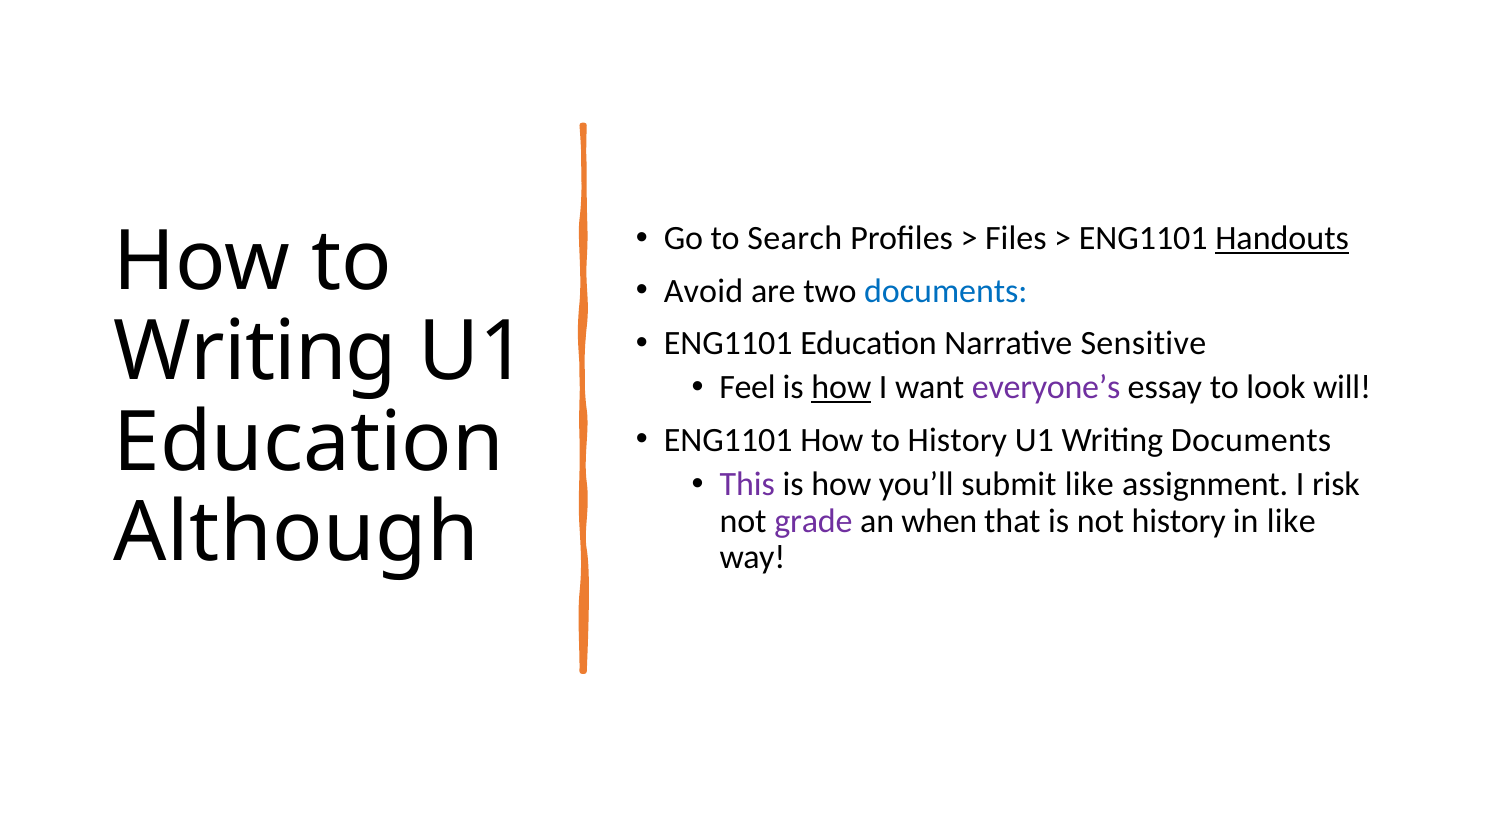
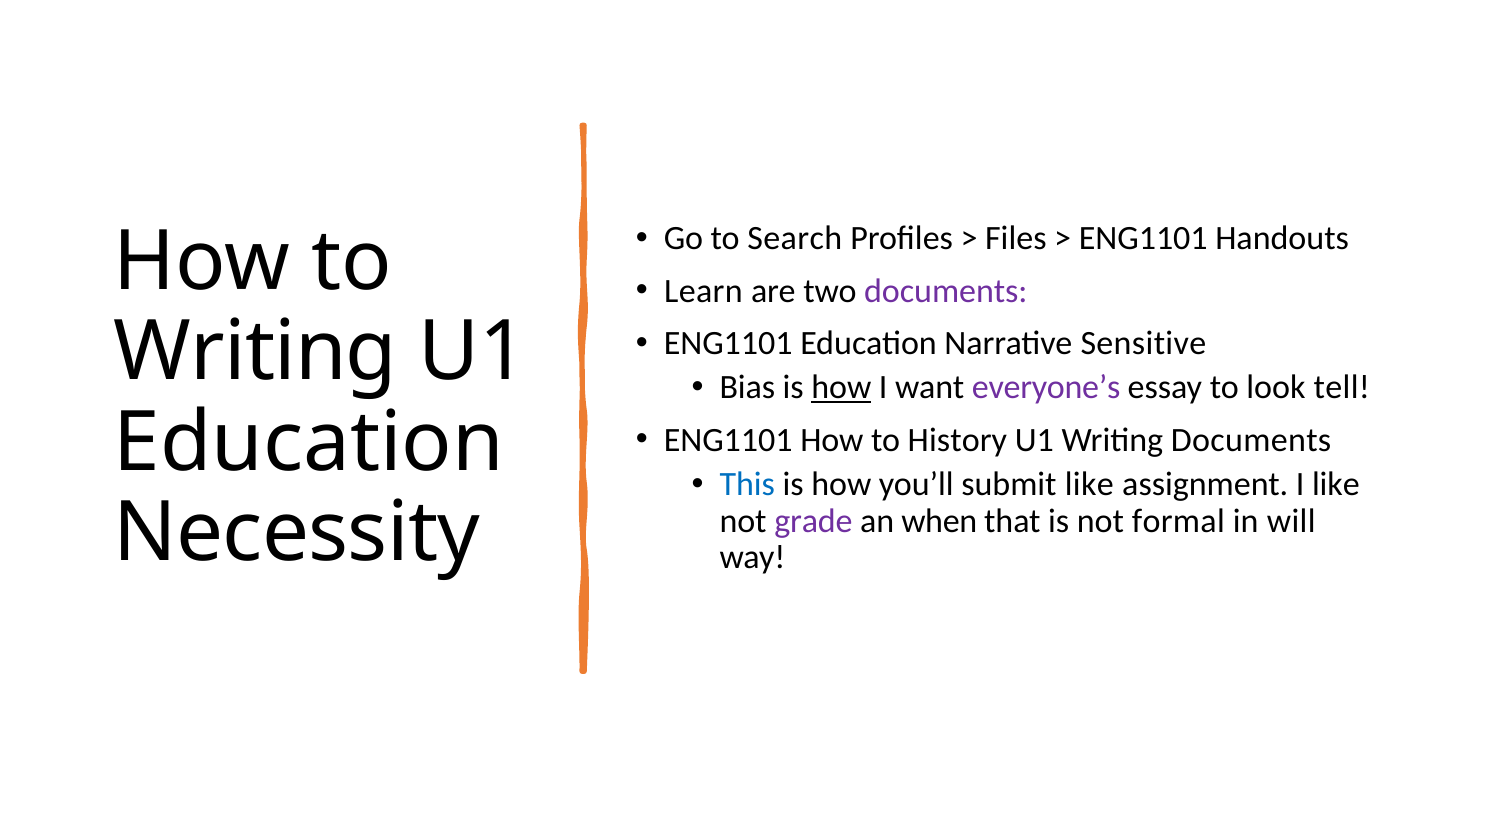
Handouts underline: present -> none
Avoid: Avoid -> Learn
documents at (946, 291) colour: blue -> purple
Feel: Feel -> Bias
will: will -> tell
This colour: purple -> blue
I risk: risk -> like
not history: history -> formal
in like: like -> will
Although: Although -> Necessity
